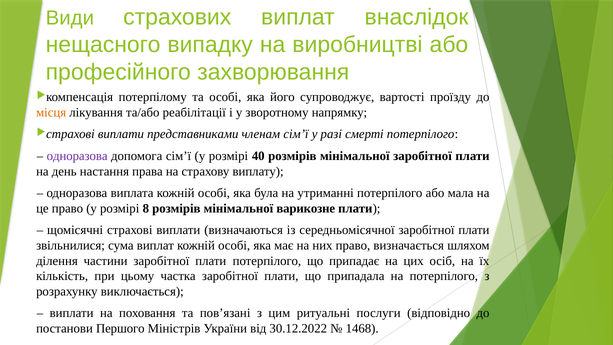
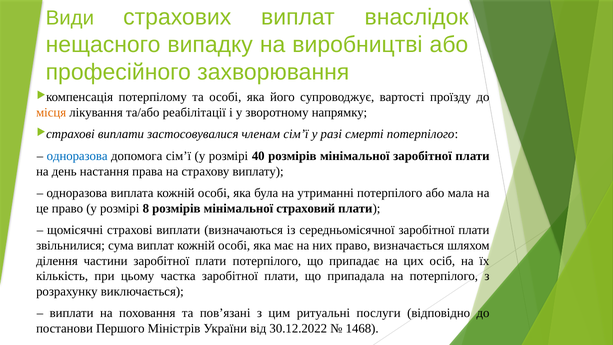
представниками: представниками -> застосовувалися
одноразова at (77, 156) colour: purple -> blue
варикозне: варикозне -> страховий
